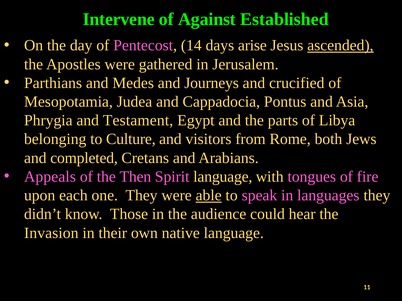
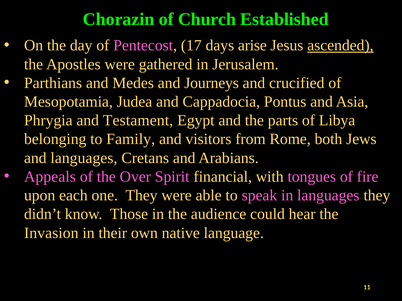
Intervene: Intervene -> Chorazin
Against: Against -> Church
14: 14 -> 17
Culture: Culture -> Family
and completed: completed -> languages
Then: Then -> Over
Spirit language: language -> financial
able underline: present -> none
